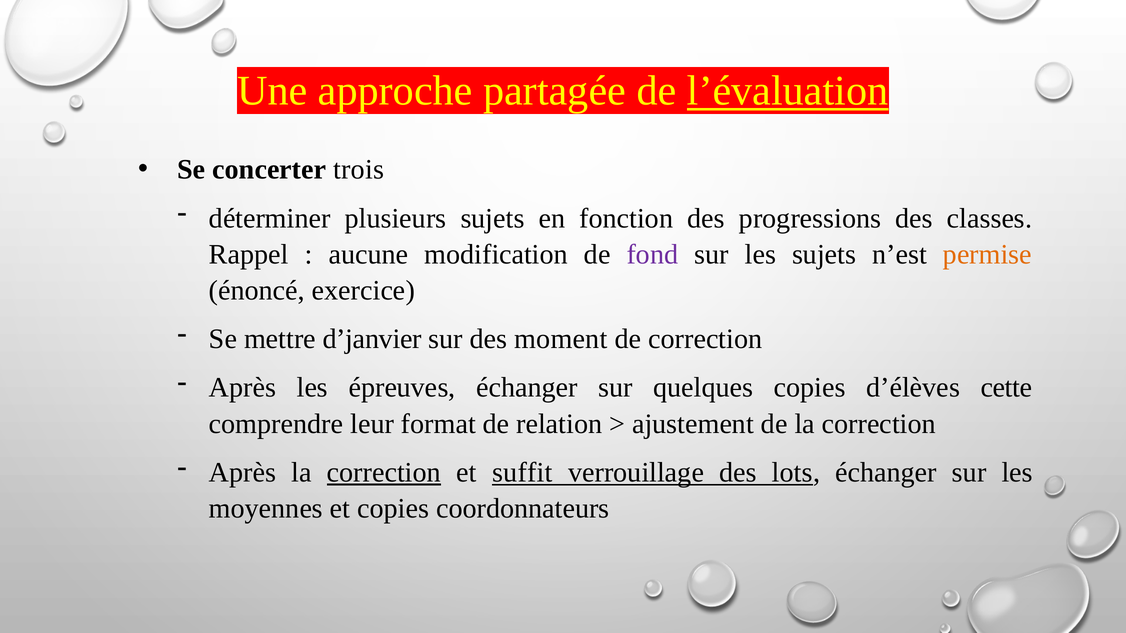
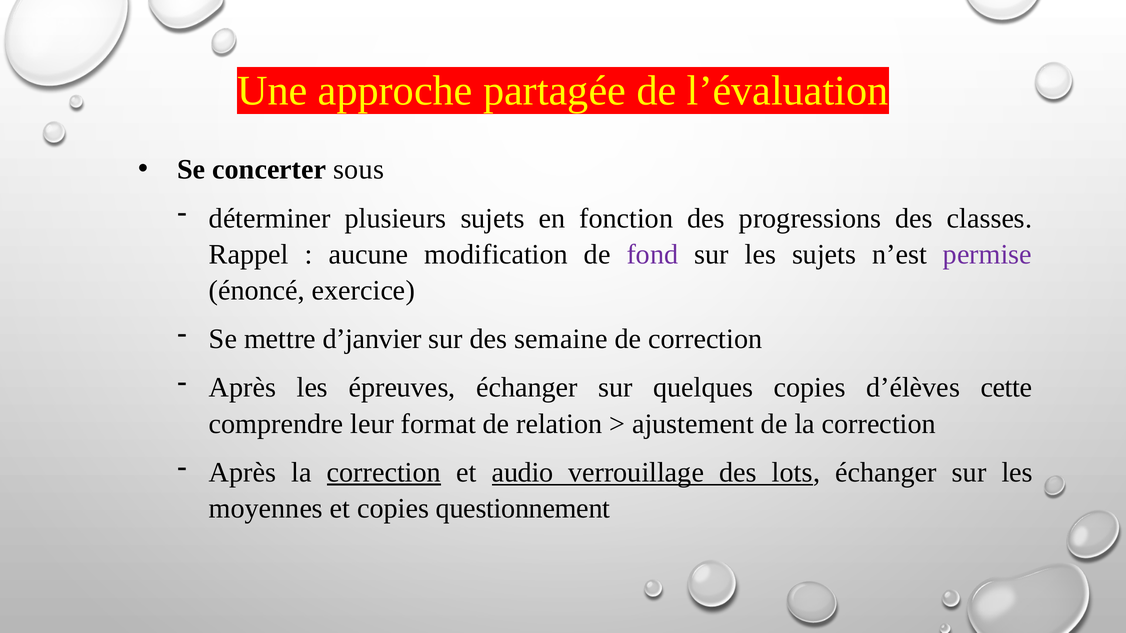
l’évaluation underline: present -> none
trois: trois -> sous
permise colour: orange -> purple
moment: moment -> semaine
suffit: suffit -> audio
coordonnateurs: coordonnateurs -> questionnement
